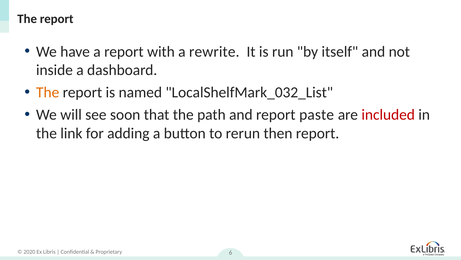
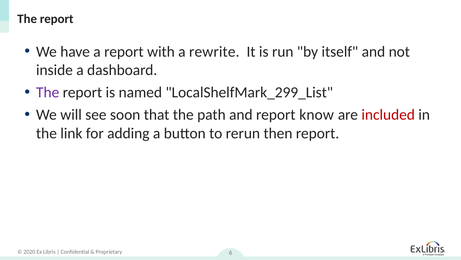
The at (48, 92) colour: orange -> purple
LocalShelfMark_032_List: LocalShelfMark_032_List -> LocalShelfMark_299_List
paste: paste -> know
